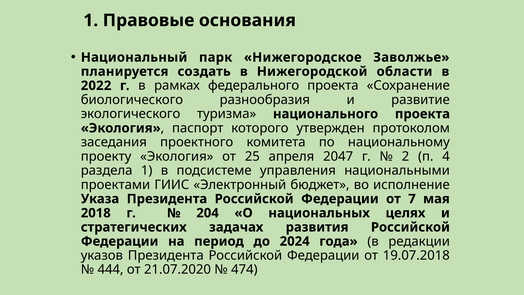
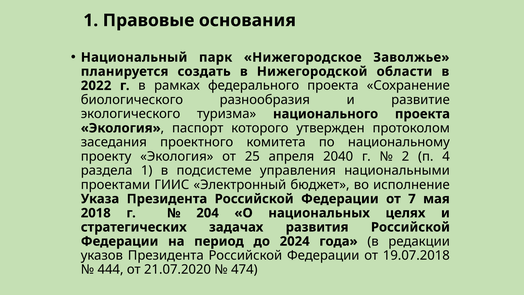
2047: 2047 -> 2040
